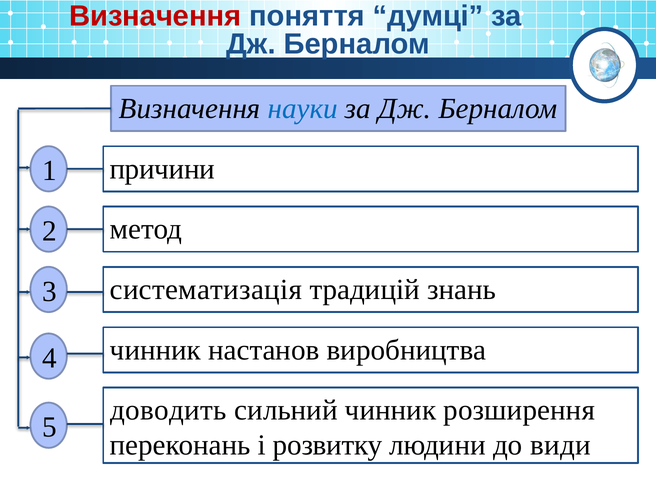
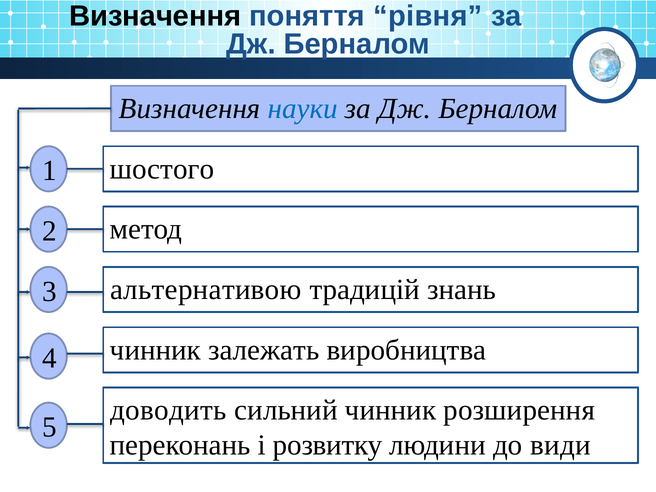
Визначення at (155, 16) colour: red -> black
думці: думці -> рівня
причини: причини -> шостого
систематизація: систематизація -> альтернативою
настанов: настанов -> залежать
